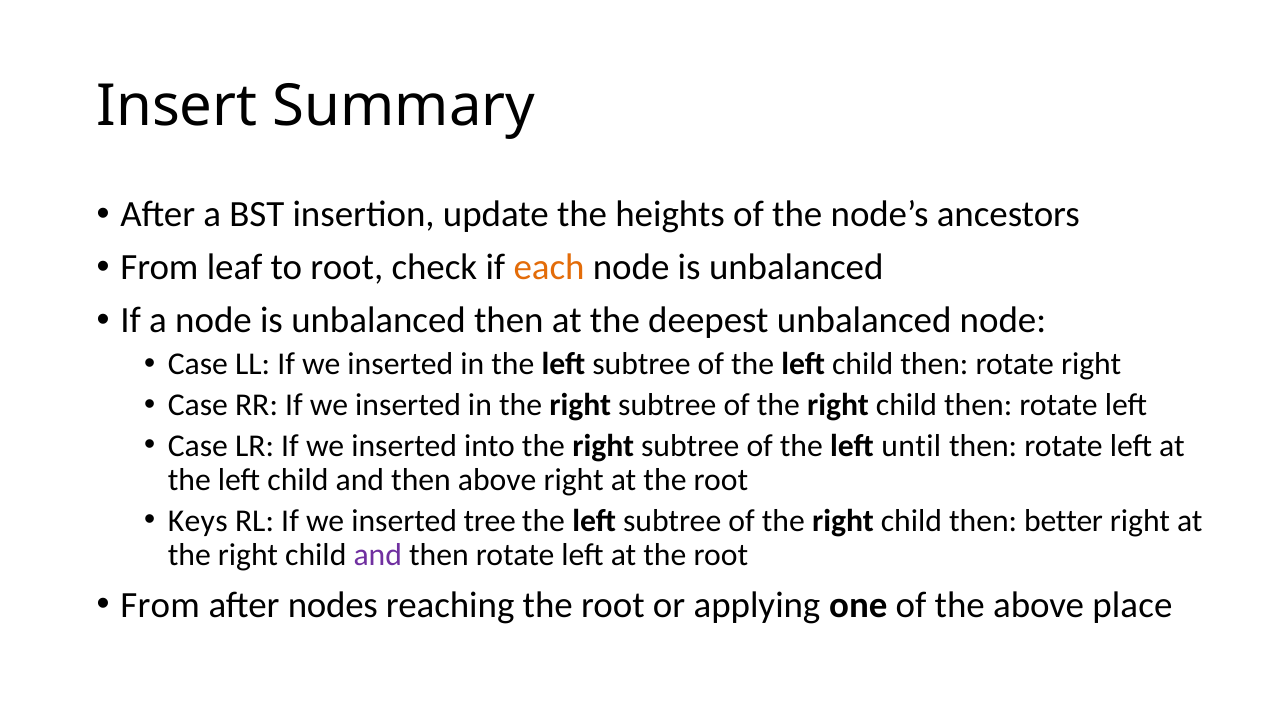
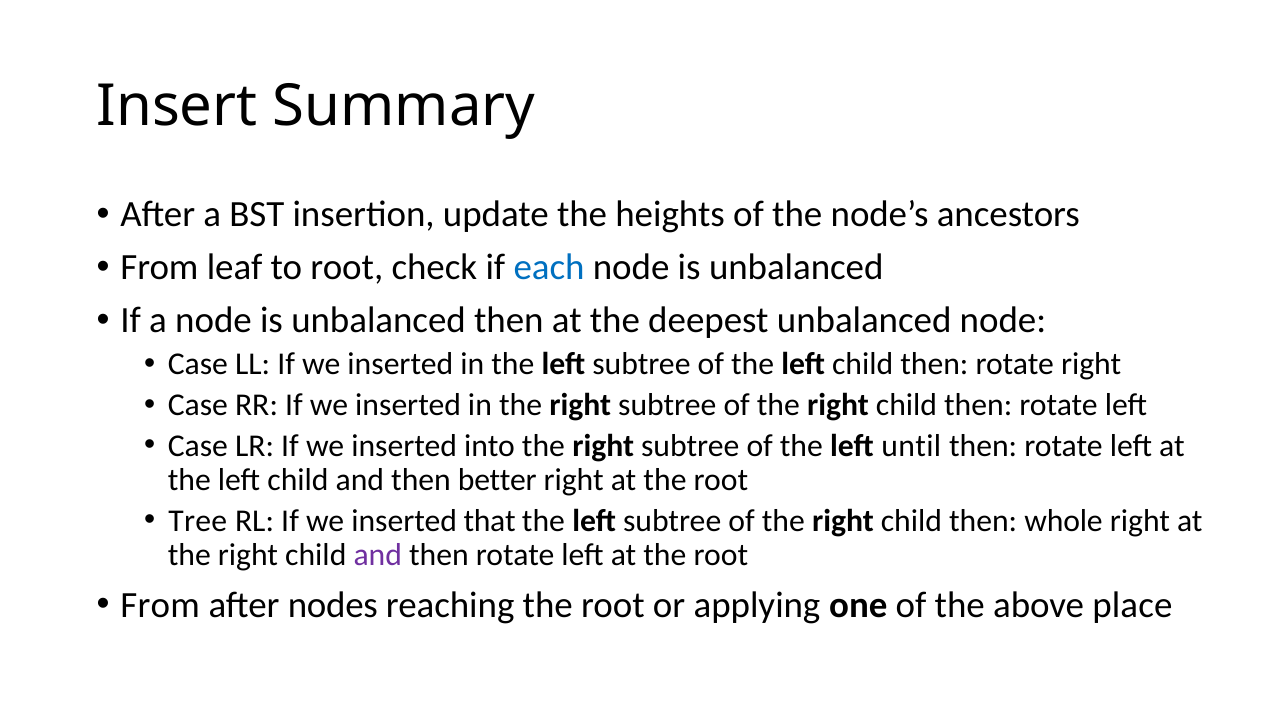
each colour: orange -> blue
then above: above -> better
Keys: Keys -> Tree
tree: tree -> that
better: better -> whole
